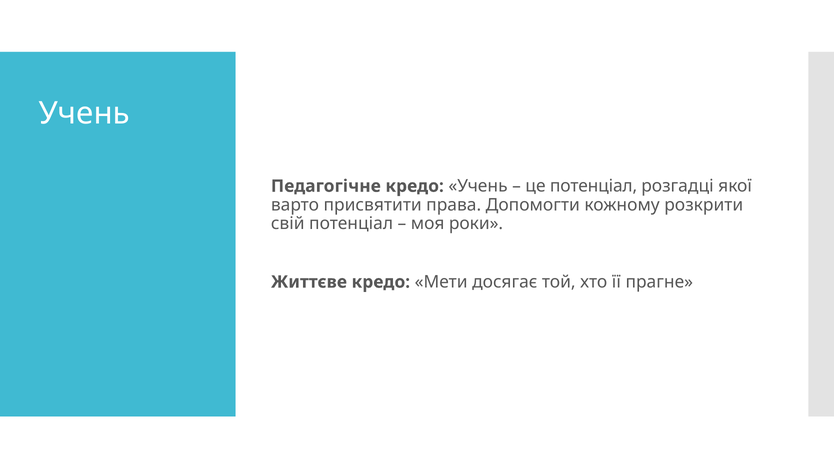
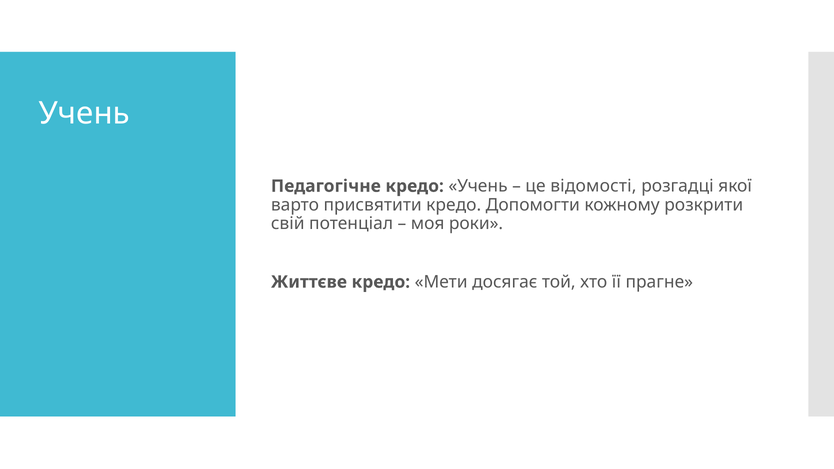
це потенціал: потенціал -> відомості
присвятити права: права -> кредо
